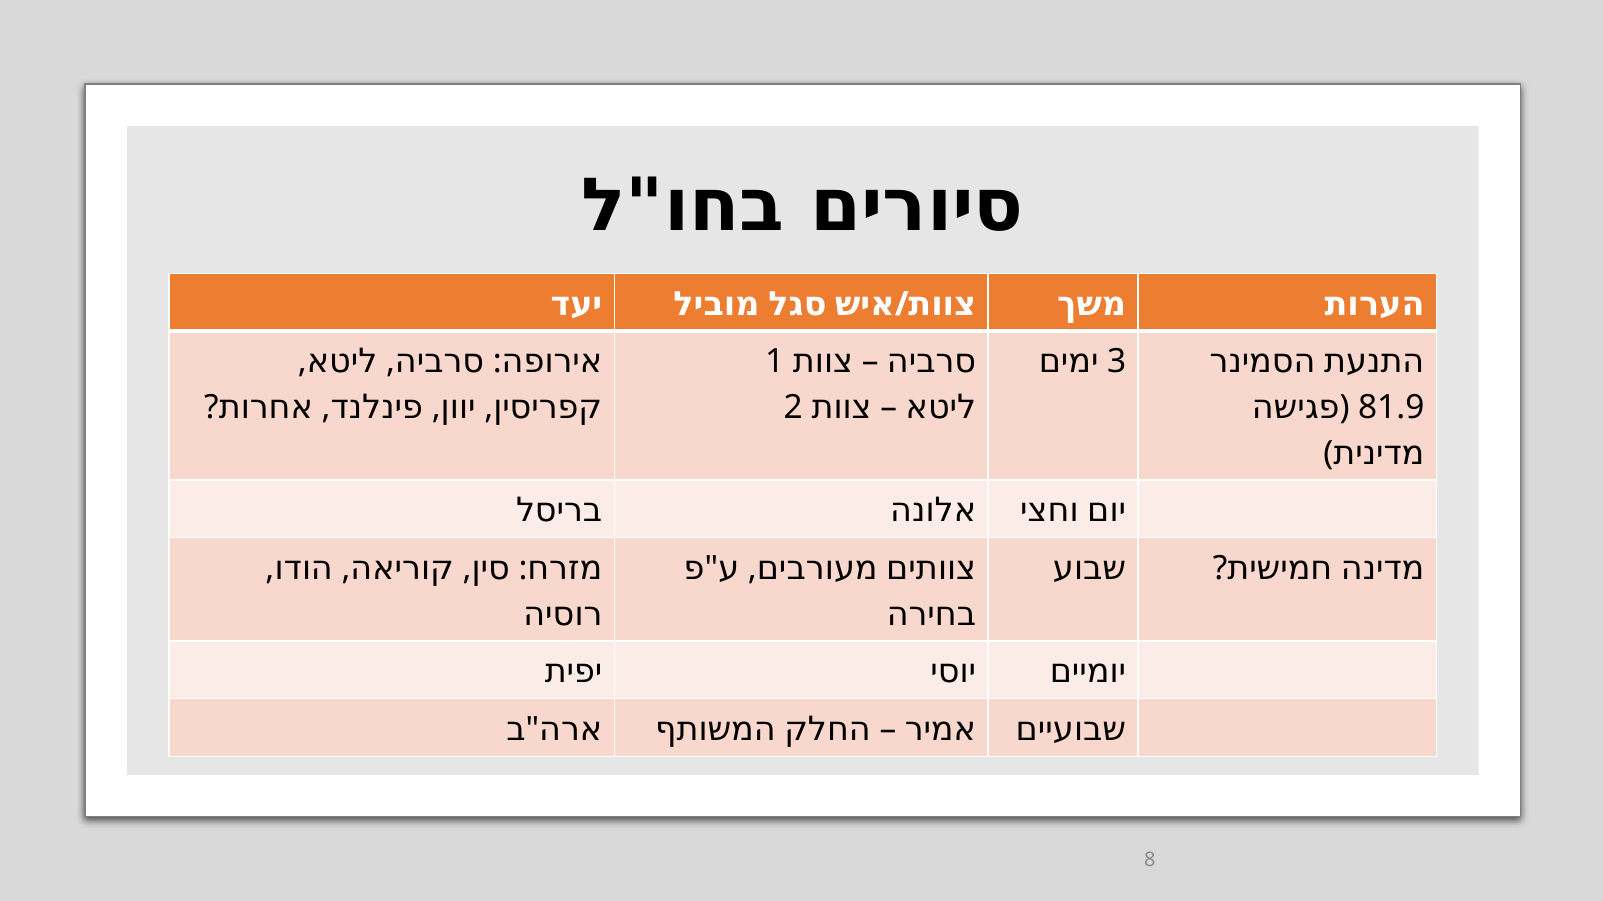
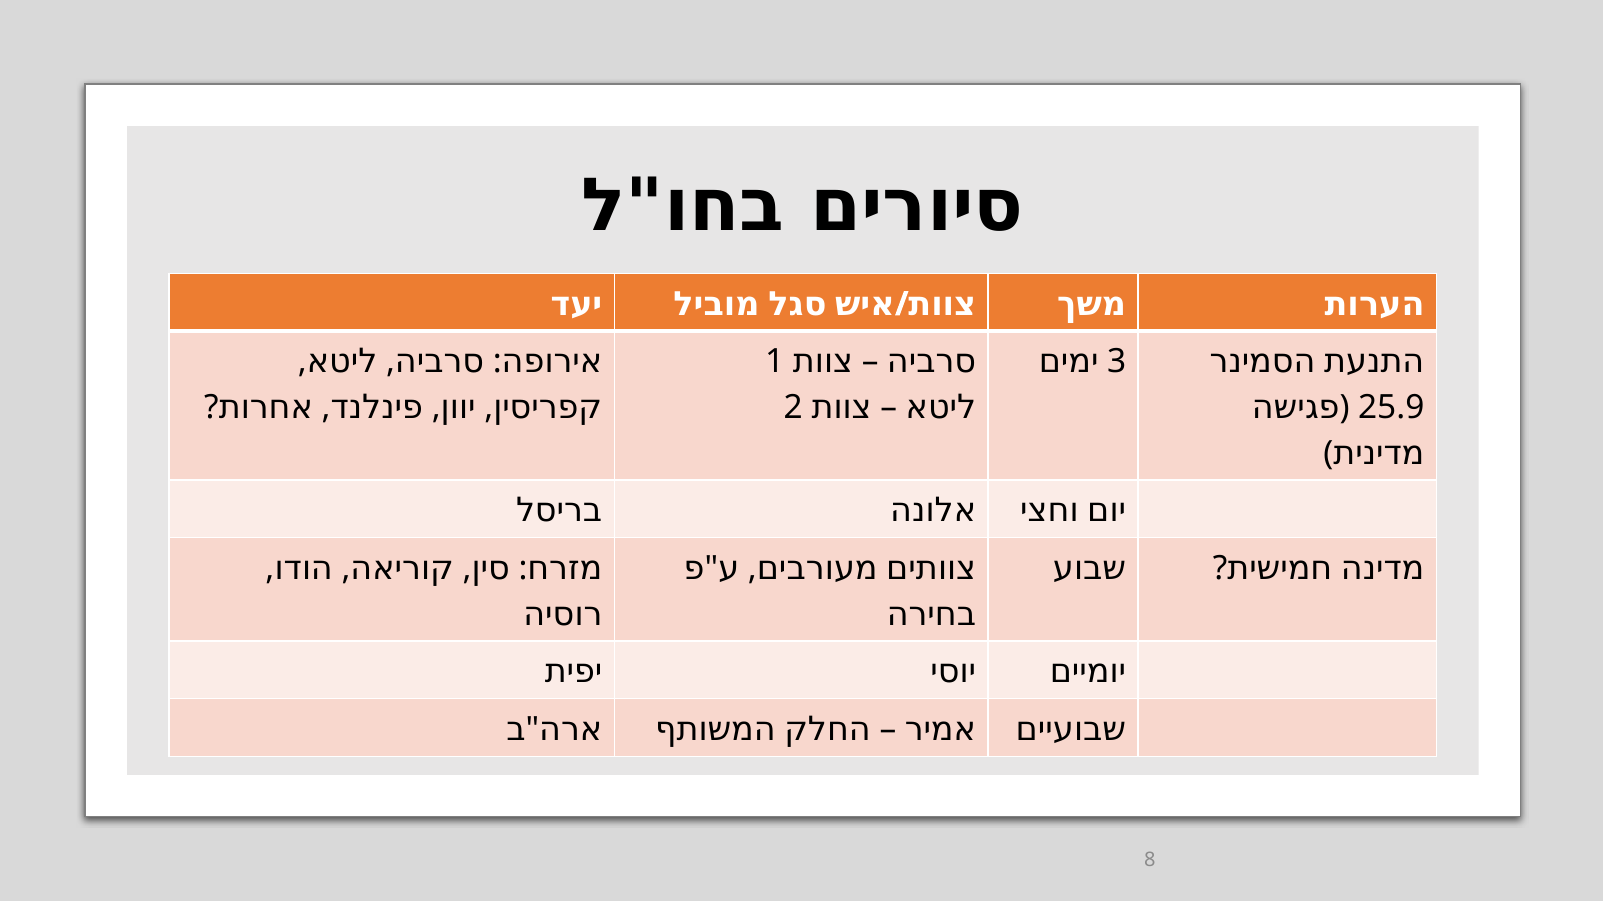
81.9: 81.9 -> 25.9
